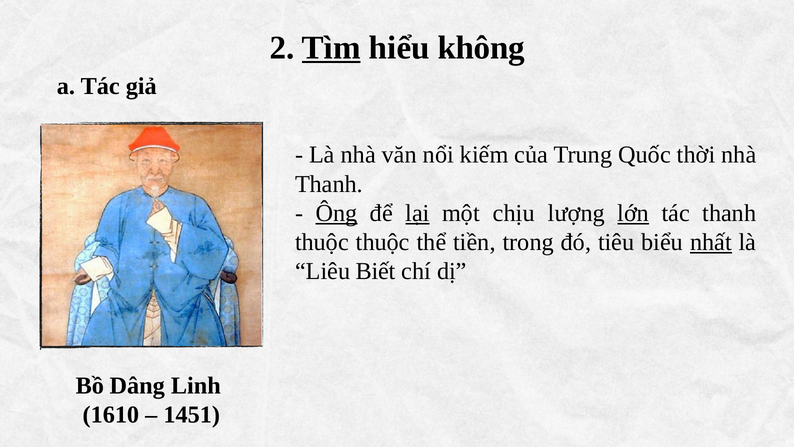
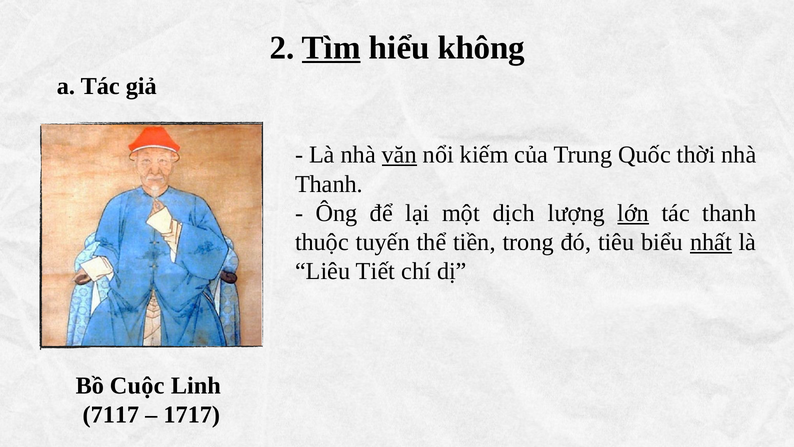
văn underline: none -> present
Ông underline: present -> none
lại underline: present -> none
chịu: chịu -> dịch
thuộc thuộc: thuộc -> tuyến
Biết: Biết -> Tiết
Dâng: Dâng -> Cuộc
1610: 1610 -> 7117
1451: 1451 -> 1717
